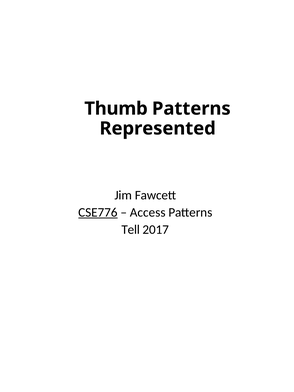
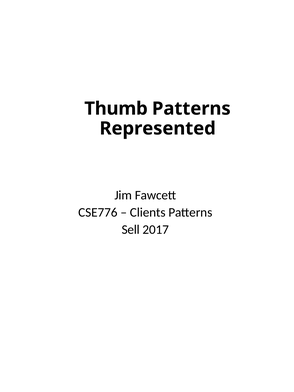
CSE776 underline: present -> none
Access: Access -> Clients
Tell: Tell -> Sell
